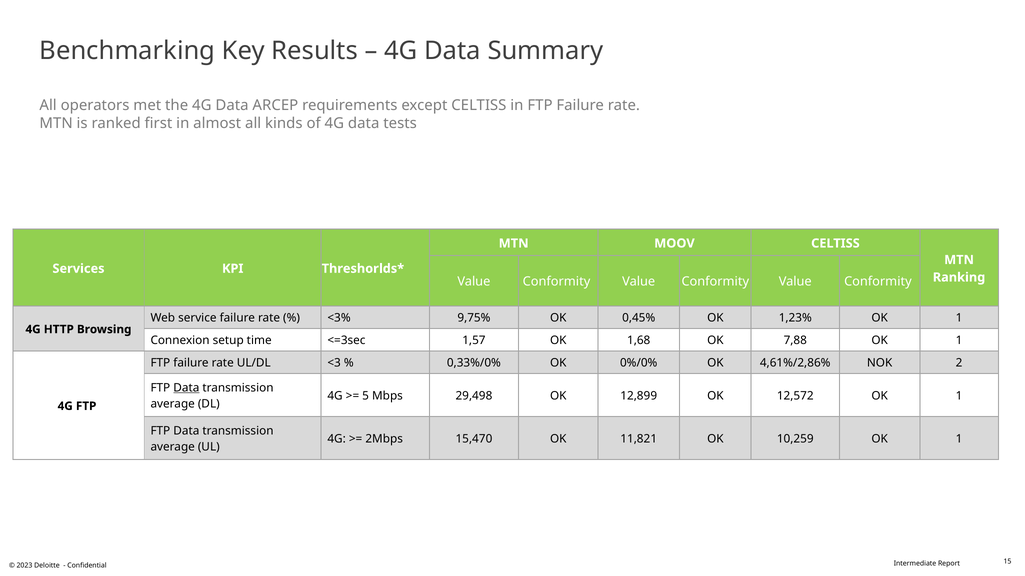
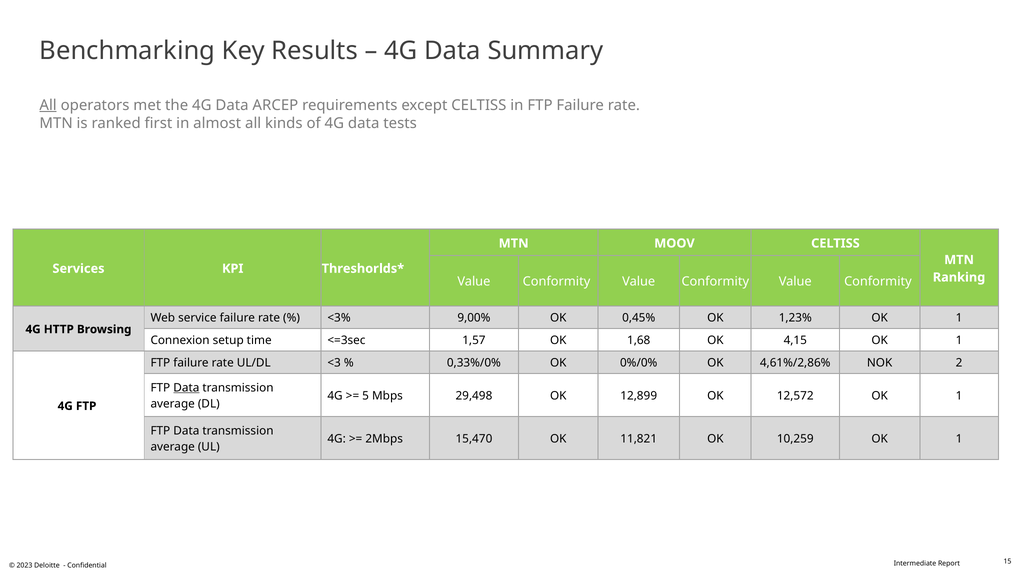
All at (48, 105) underline: none -> present
9,75%: 9,75% -> 9,00%
7,88: 7,88 -> 4,15
